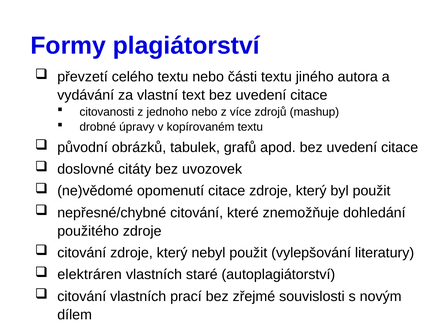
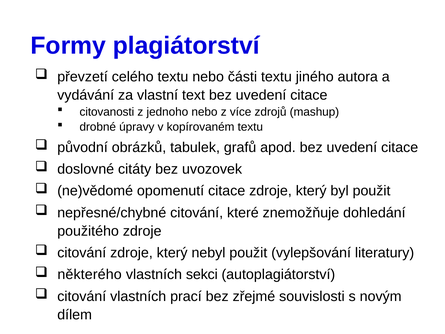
elektráren: elektráren -> některého
staré: staré -> sekci
